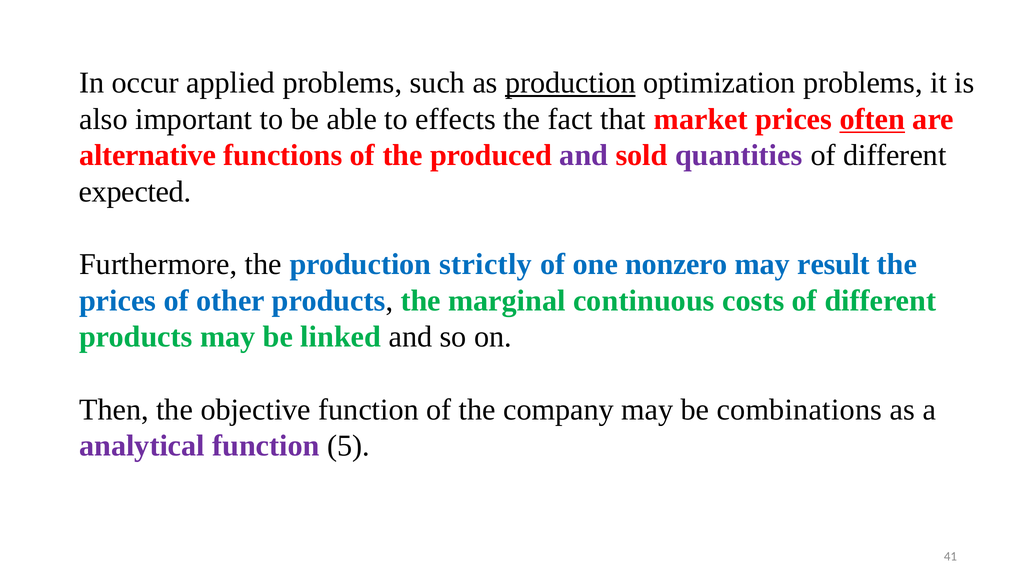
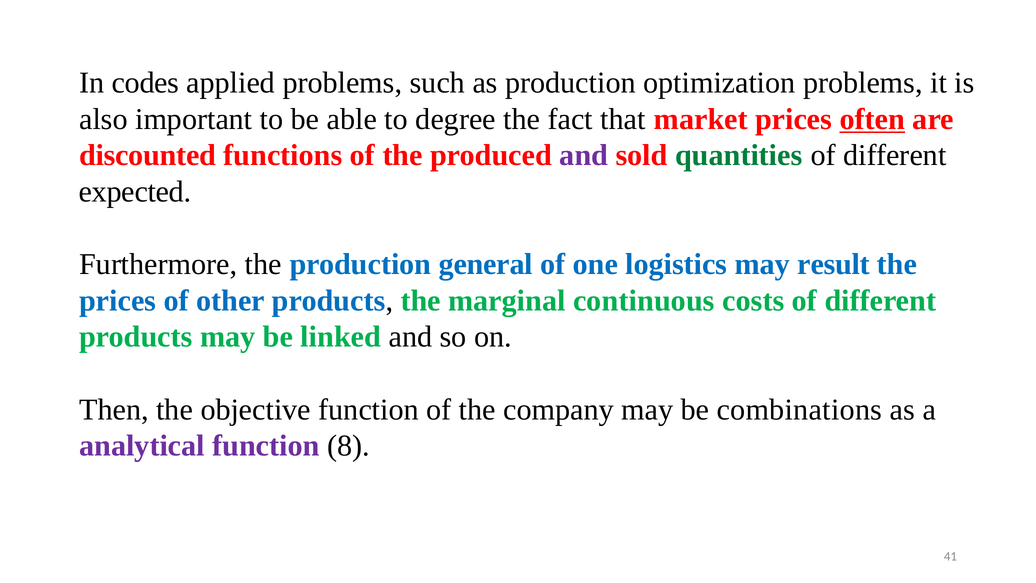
occur: occur -> codes
production at (570, 83) underline: present -> none
effects: effects -> degree
alternative: alternative -> discounted
quantities colour: purple -> green
strictly: strictly -> general
nonzero: nonzero -> logistics
5: 5 -> 8
